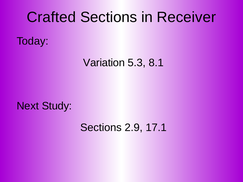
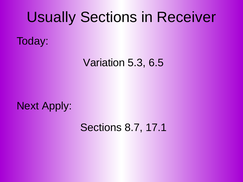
Crafted: Crafted -> Usually
8.1: 8.1 -> 6.5
Study: Study -> Apply
2.9: 2.9 -> 8.7
